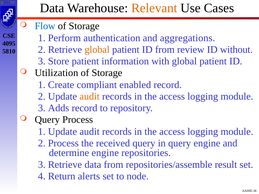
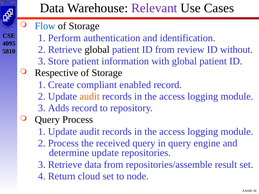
Relevant colour: orange -> purple
aggregations: aggregations -> identification
global at (97, 50) colour: orange -> black
Utilization: Utilization -> Respective
determine engine: engine -> update
alerts: alerts -> cloud
